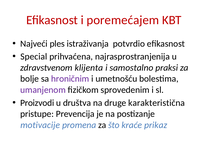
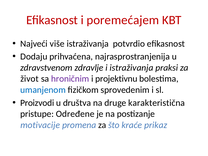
ples: ples -> više
Special: Special -> Dodaju
klijenta: klijenta -> zdravlje
i samostalno: samostalno -> istraživanja
bolje: bolje -> život
umetnošću: umetnošću -> projektivnu
umanjenom colour: purple -> blue
Prevencija: Prevencija -> Određene
